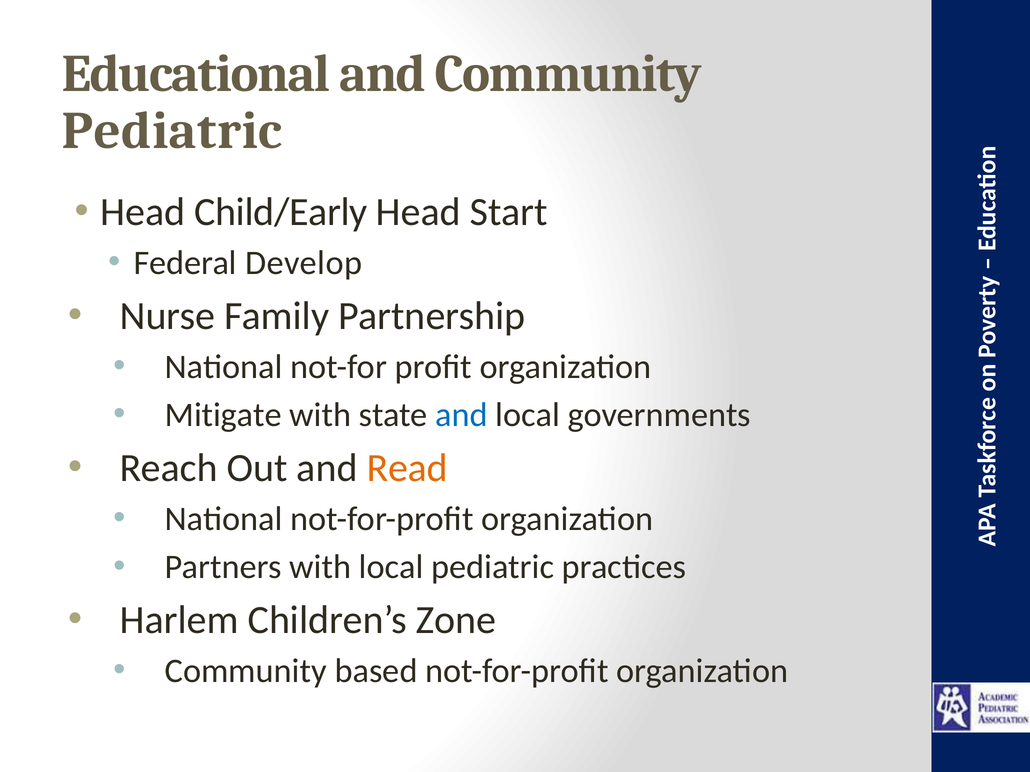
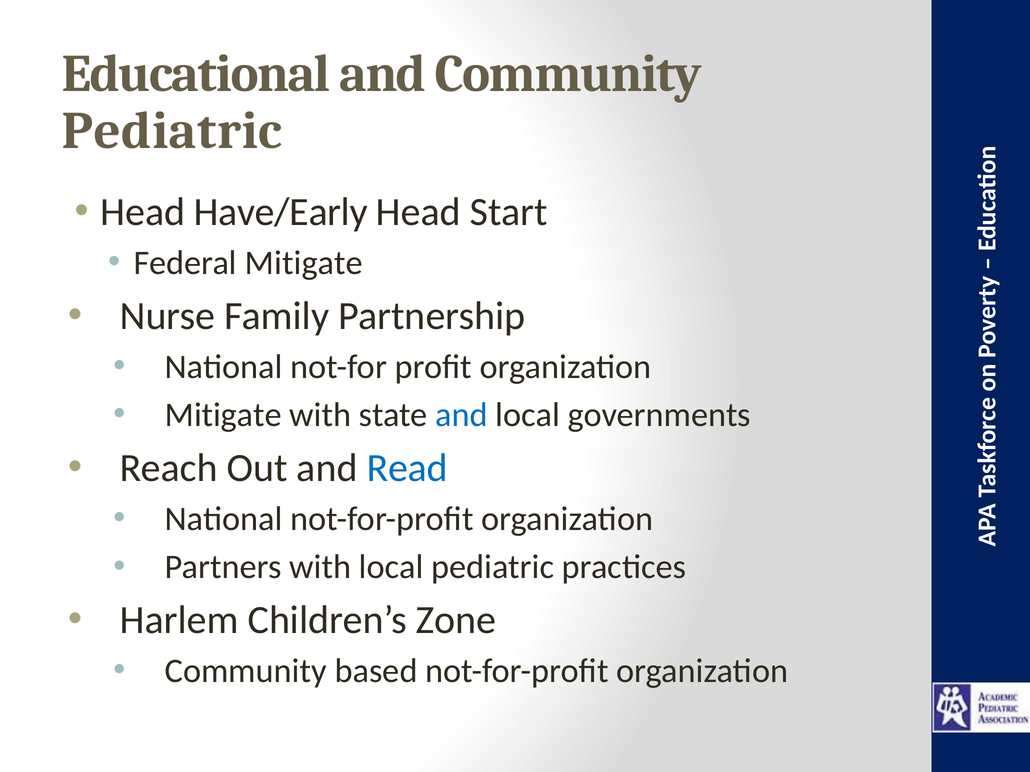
Child/Early: Child/Early -> Have/Early
Federal Develop: Develop -> Mitigate
Read colour: orange -> blue
